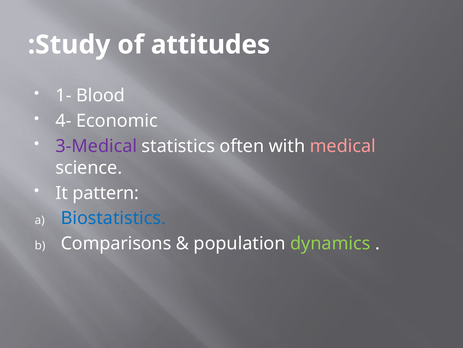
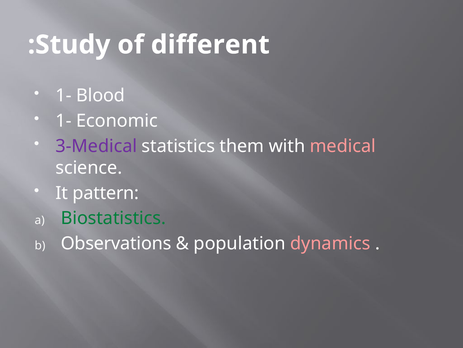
attitudes: attitudes -> different
4- at (64, 121): 4- -> 1-
often: often -> them
Biostatistics colour: blue -> green
Comparisons: Comparisons -> Observations
dynamics colour: light green -> pink
